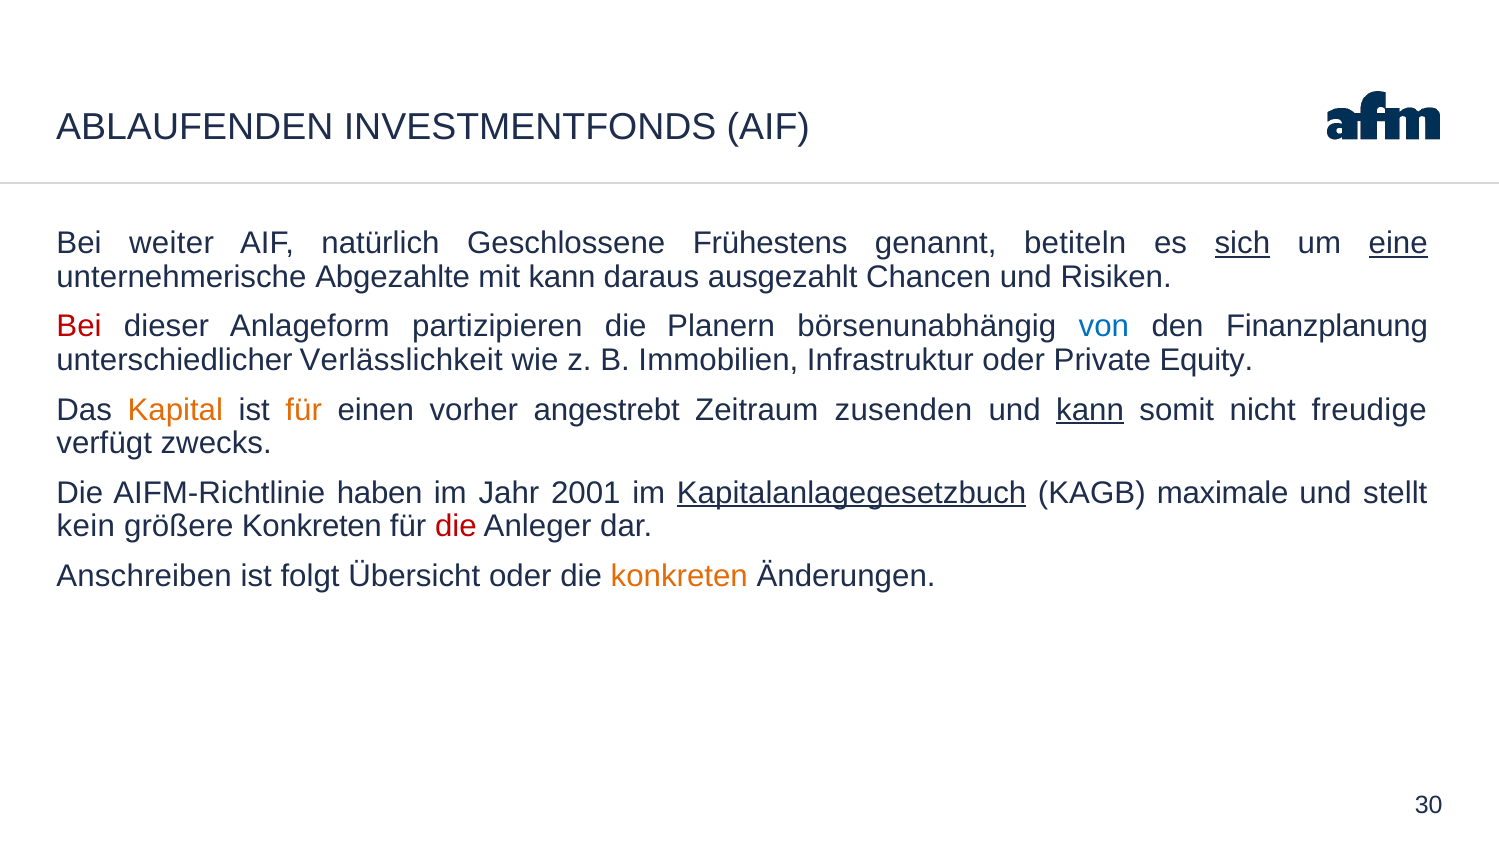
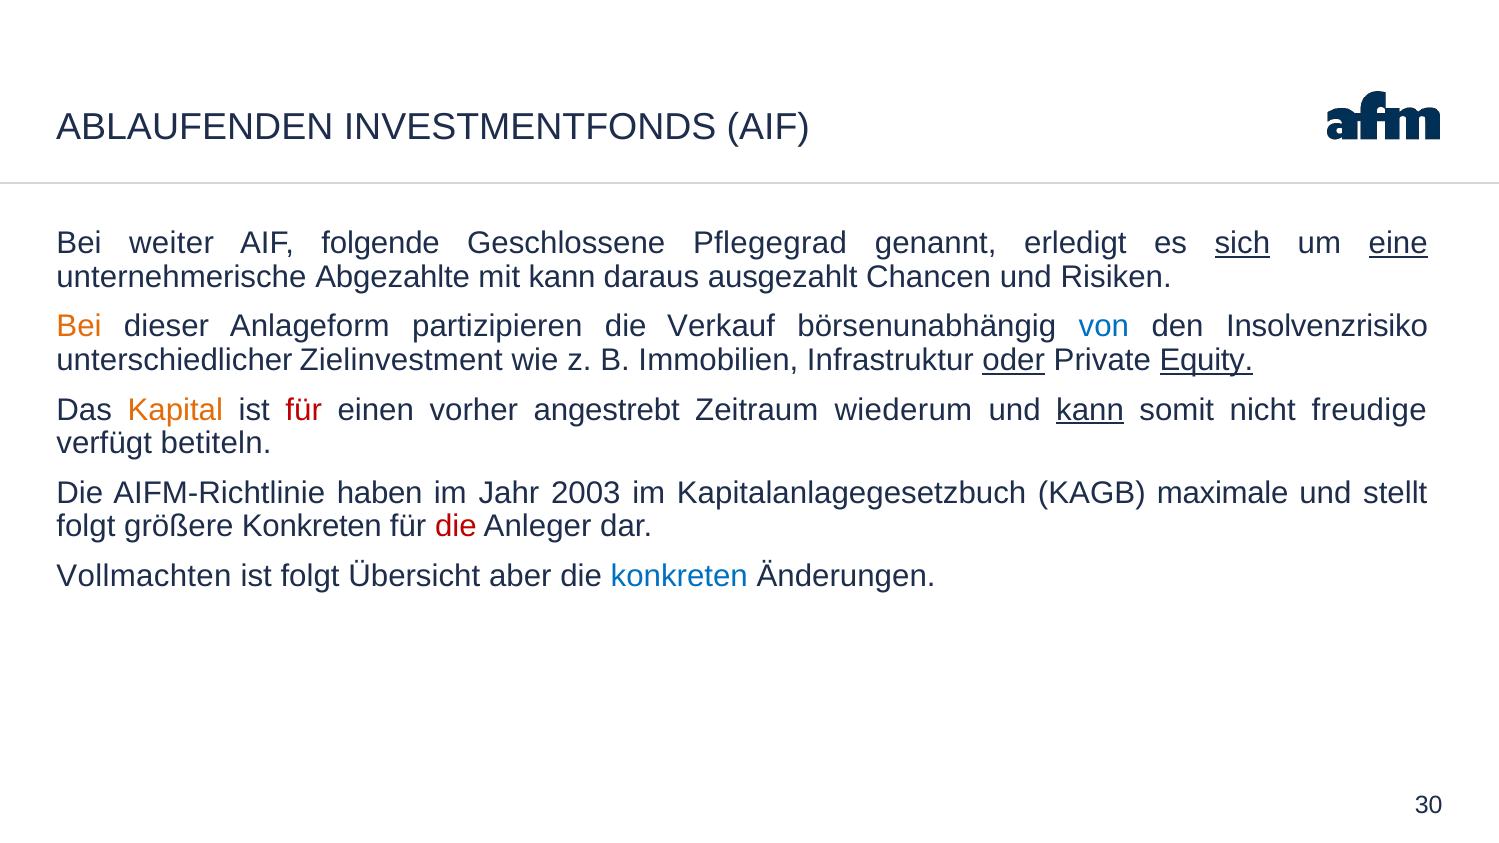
natürlich: natürlich -> folgende
Frühestens: Frühestens -> Pflegegrad
betiteln: betiteln -> erledigt
Bei at (79, 327) colour: red -> orange
Planern: Planern -> Verkauf
Finanzplanung: Finanzplanung -> Insolvenzrisiko
Verlässlichkeit: Verlässlichkeit -> Zielinvestment
oder at (1014, 360) underline: none -> present
Equity underline: none -> present
für at (304, 410) colour: orange -> red
zusenden: zusenden -> wiederum
zwecks: zwecks -> betiteln
2001: 2001 -> 2003
Kapitalanlagegesetzbuch underline: present -> none
kein at (86, 527): kein -> folgt
Anschreiben: Anschreiben -> Vollmachten
Übersicht oder: oder -> aber
konkreten at (679, 576) colour: orange -> blue
